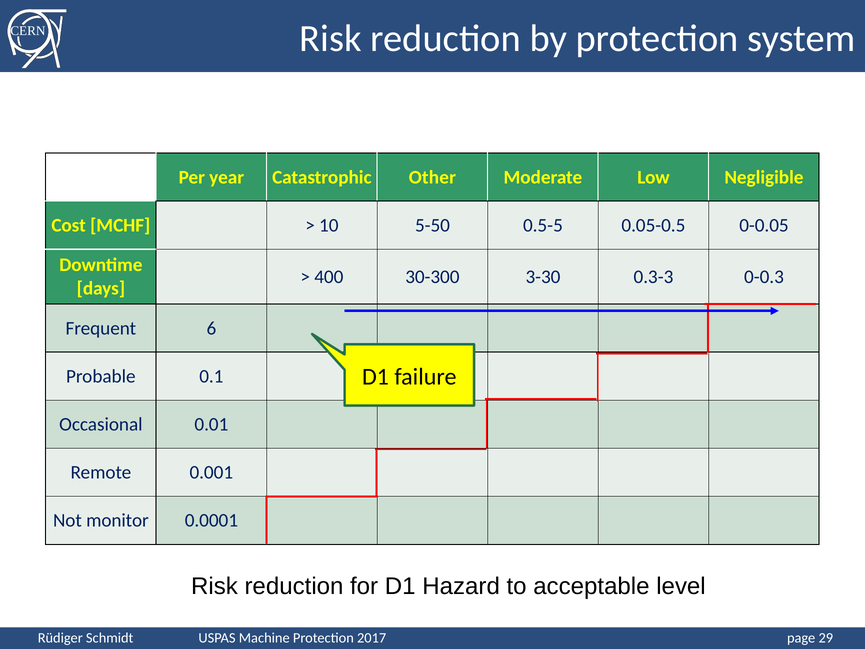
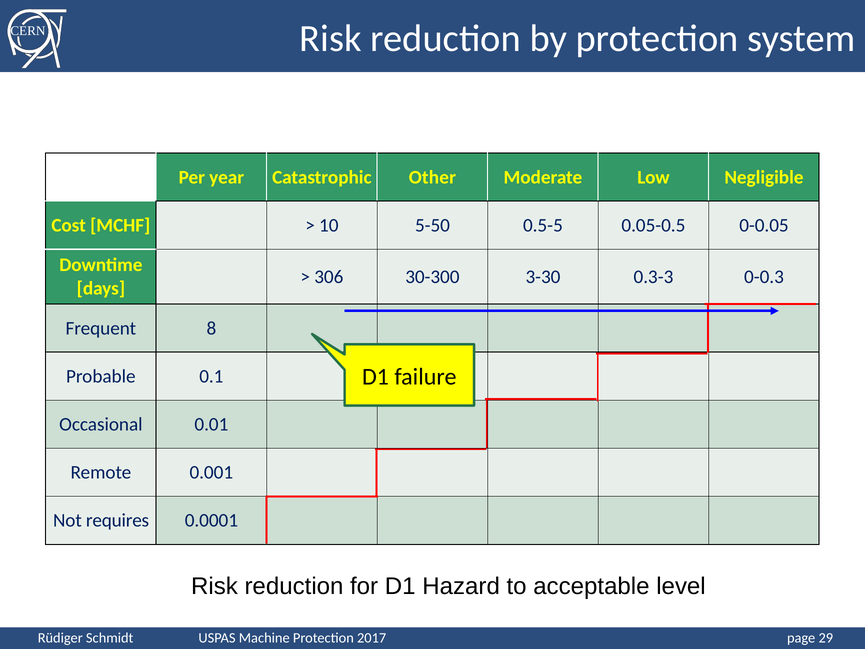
400: 400 -> 306
6: 6 -> 8
monitor: monitor -> requires
